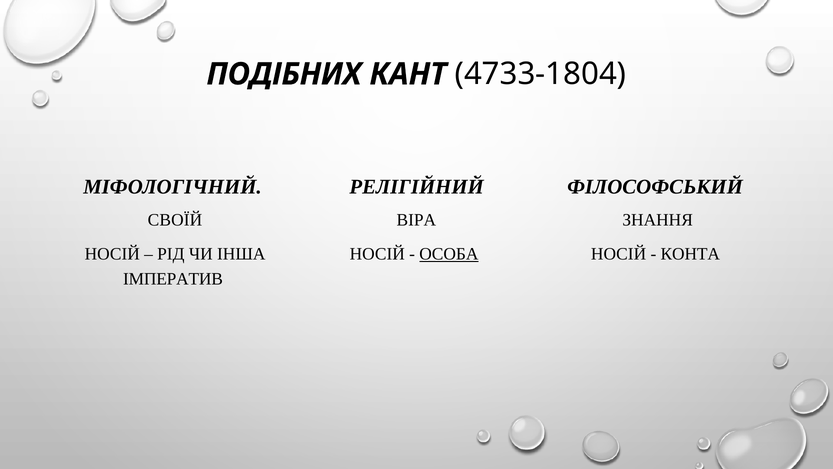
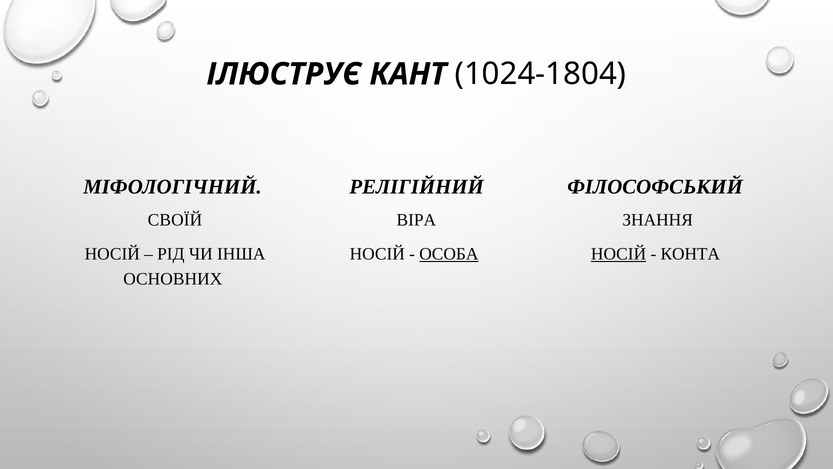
ПОДІБНИХ: ПОДІБНИХ -> ІЛЮСТРУЄ
4733-1804: 4733-1804 -> 1024-1804
НОСІЙ at (619, 254) underline: none -> present
ІМПЕРАТИВ: ІМПЕРАТИВ -> ОСНОВНИХ
